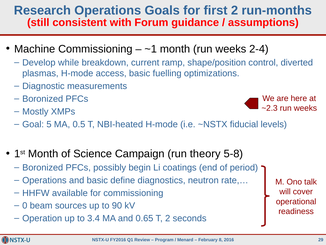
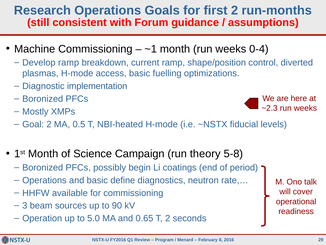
2-4: 2-4 -> 0-4
Develop while: while -> ramp
measurements: measurements -> implementation
Goal 5: 5 -> 2
0: 0 -> 3
3.4: 3.4 -> 5.0
